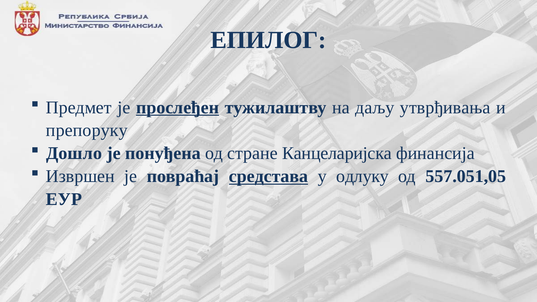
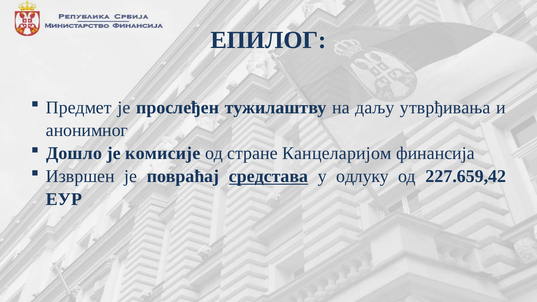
прослеђен underline: present -> none
препоруку: препоруку -> анонимног
понуђена: понуђена -> комисије
Канцеларијска: Канцеларијска -> Канцеларијом
557.051,05: 557.051,05 -> 227.659,42
